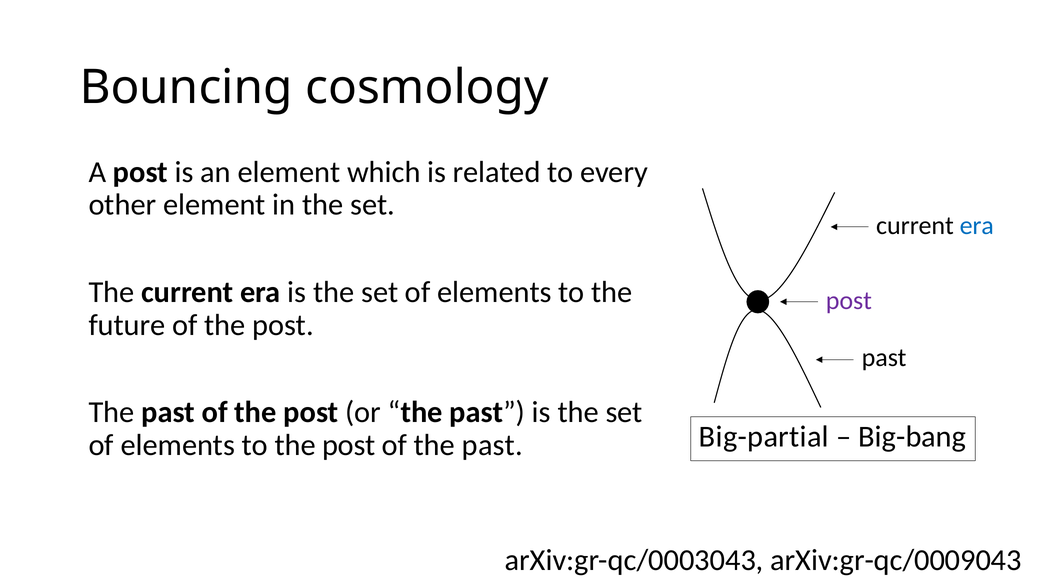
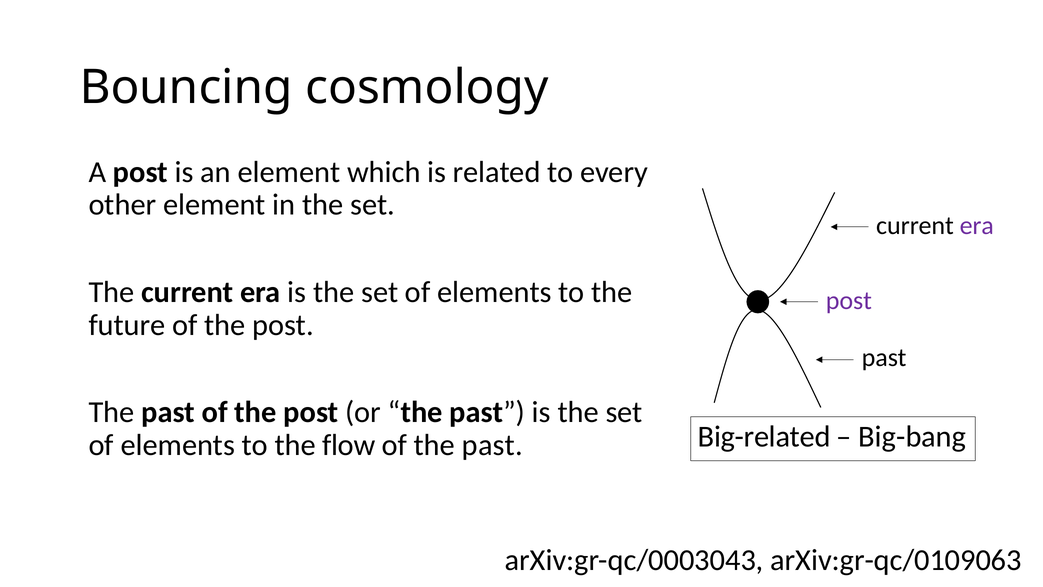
era at (977, 225) colour: blue -> purple
Big-partial: Big-partial -> Big-related
to the post: post -> flow
arXiv:gr-qc/0009043: arXiv:gr-qc/0009043 -> arXiv:gr-qc/0109063
